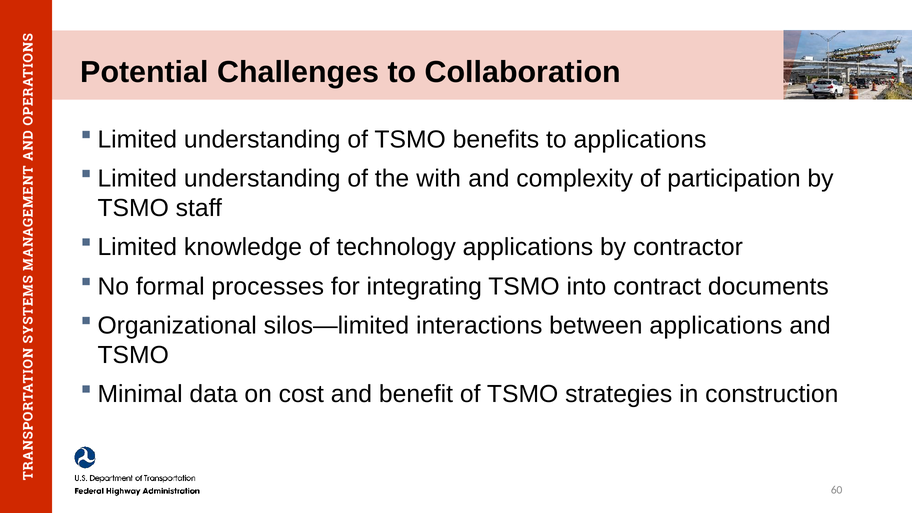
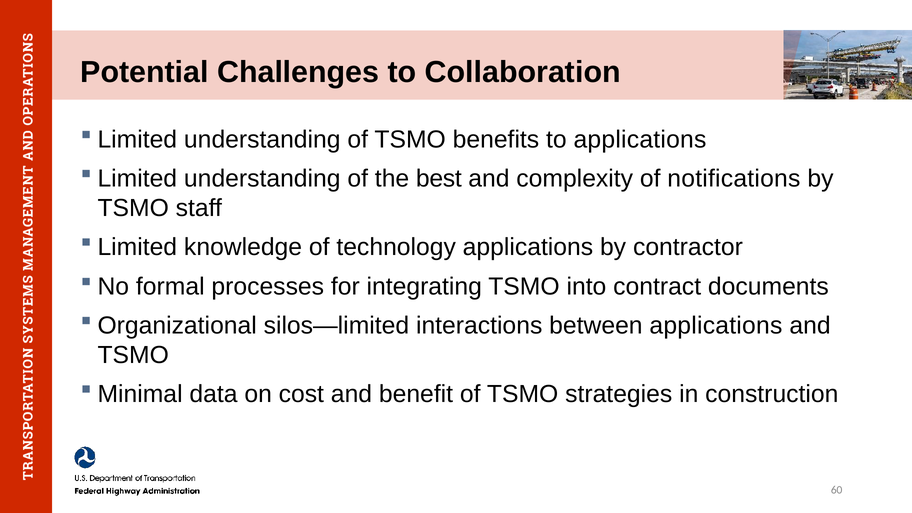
with: with -> best
participation: participation -> notifications
